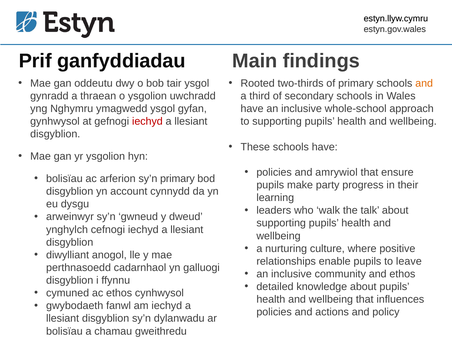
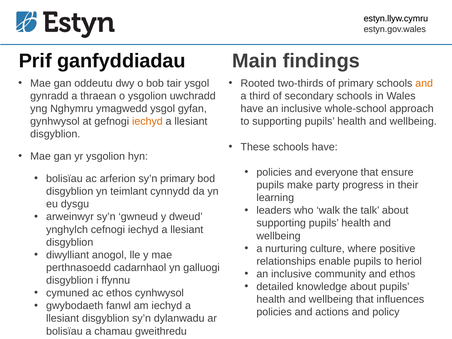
iechyd at (147, 121) colour: red -> orange
amrywiol: amrywiol -> everyone
account: account -> teimlant
leave: leave -> heriol
